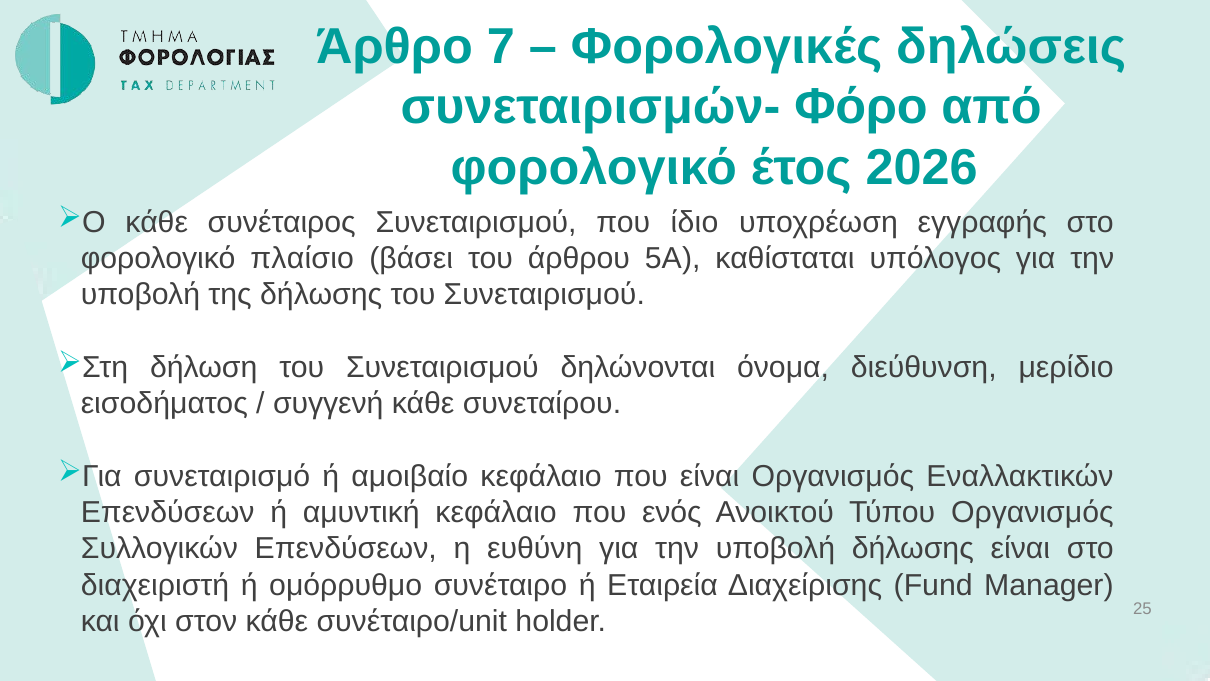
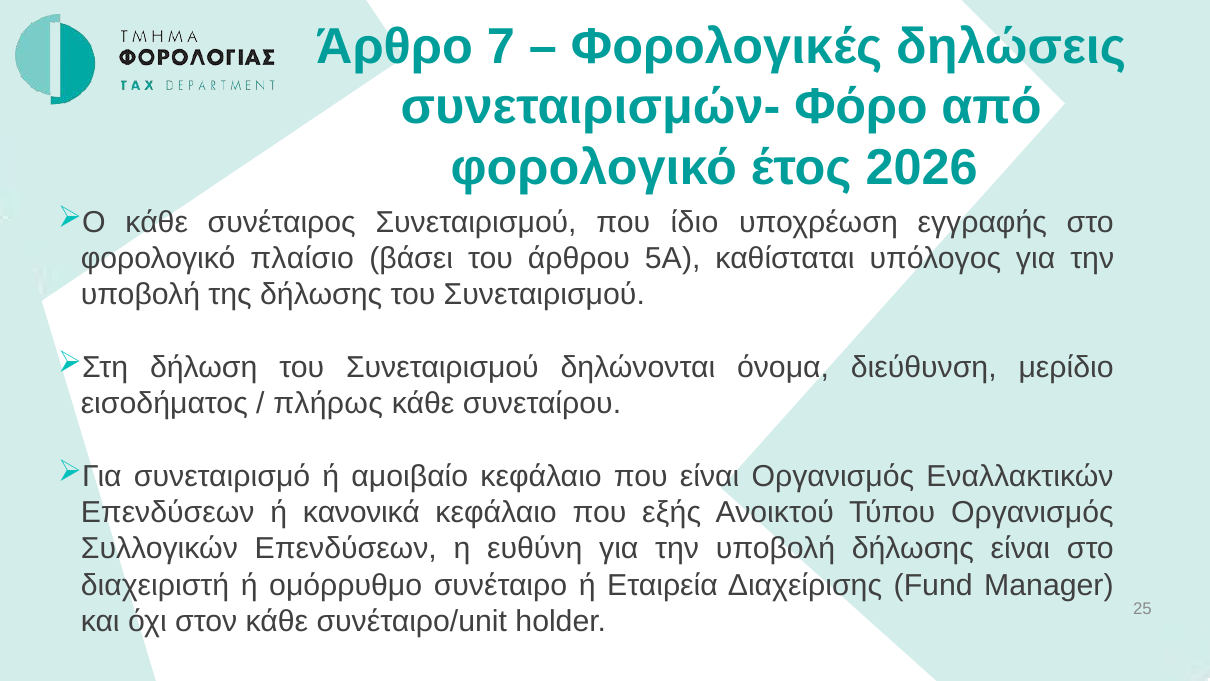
συγγενή: συγγενή -> πλήρως
αμυντική: αμυντική -> κανονικά
ενός: ενός -> εξής
